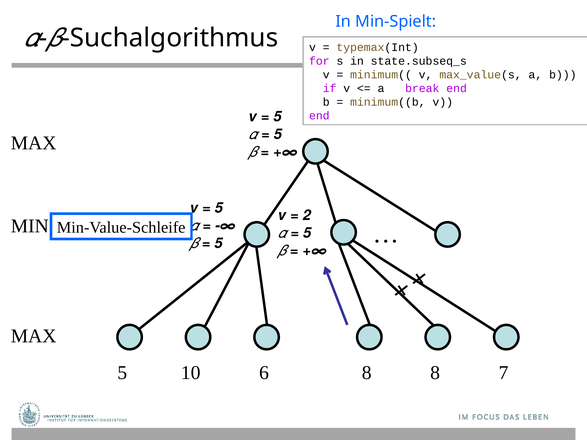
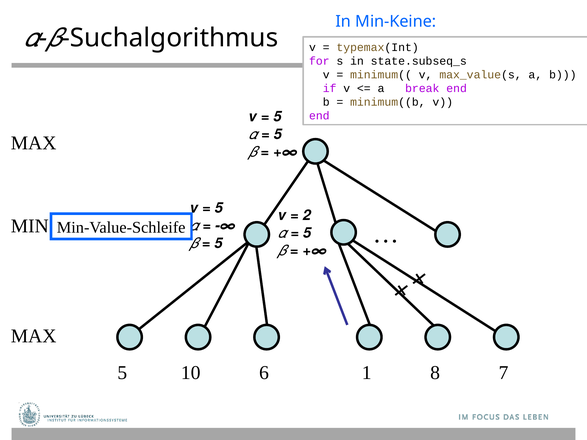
Min-Spielt: Min-Spielt -> Min-Keine
6 8: 8 -> 1
